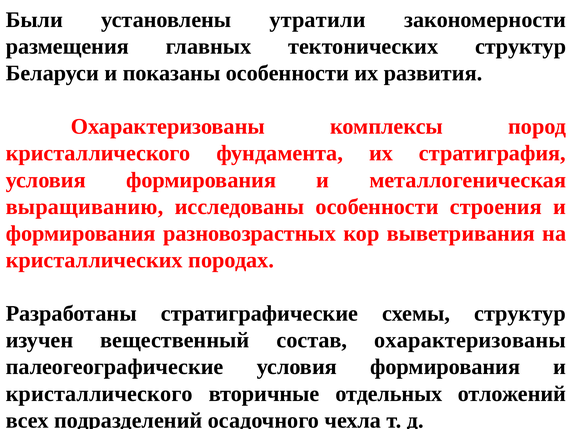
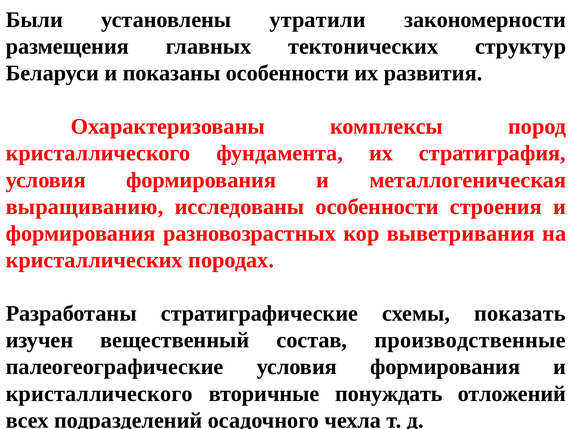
схемы структур: структур -> показать
состав охарактеризованы: охарактеризованы -> производственные
отдельных: отдельных -> понуждать
